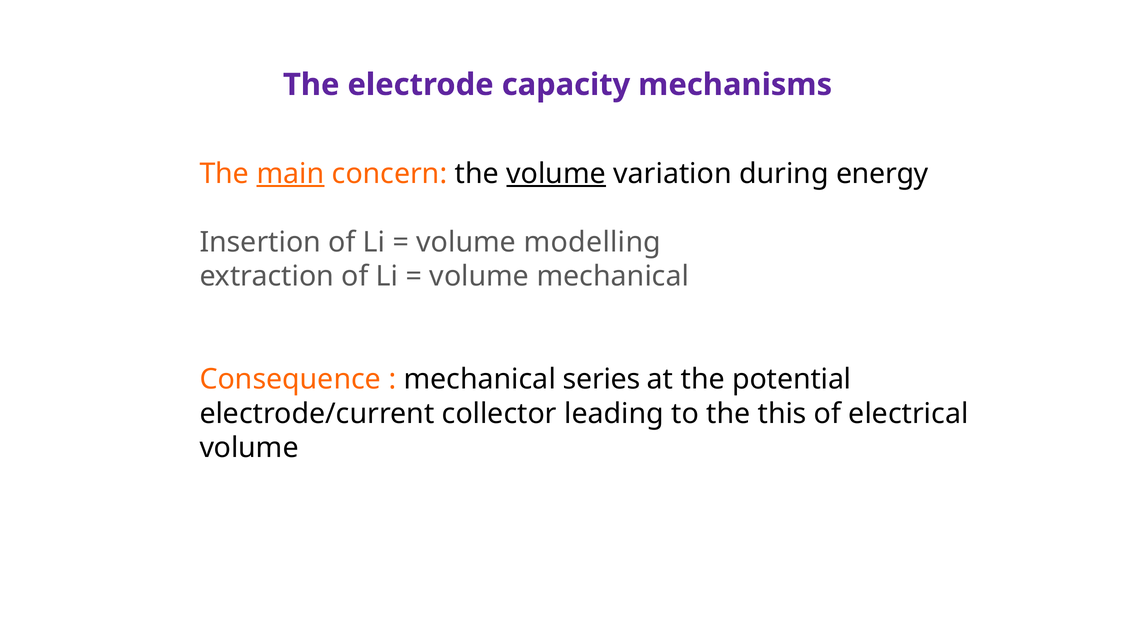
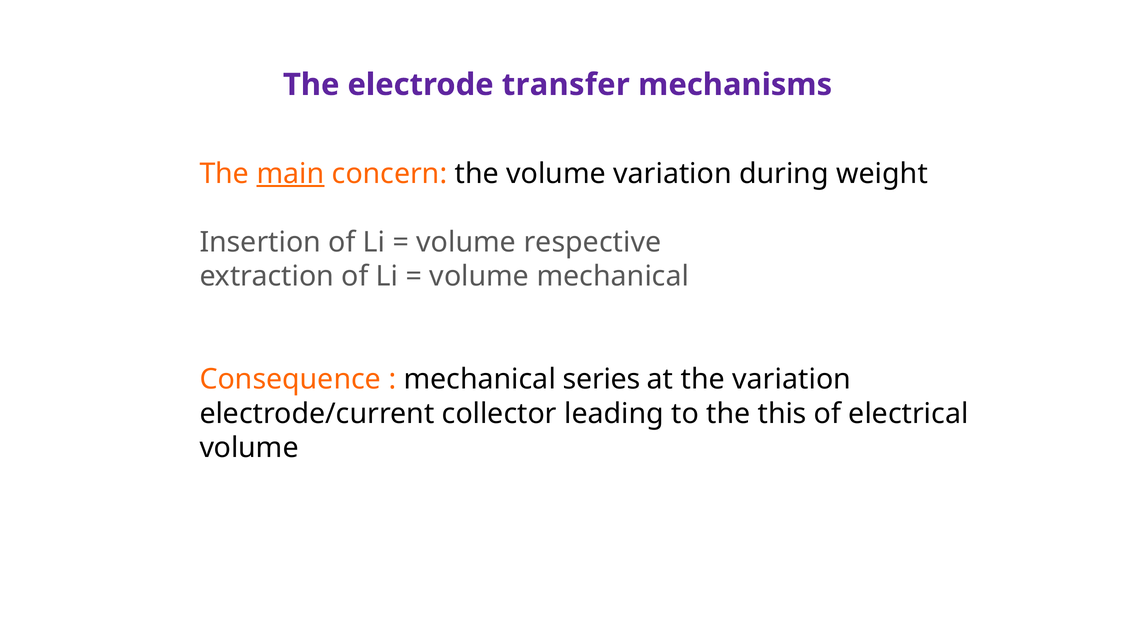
capacity: capacity -> transfer
volume at (556, 174) underline: present -> none
energy: energy -> weight
modelling: modelling -> respective
the potential: potential -> variation
